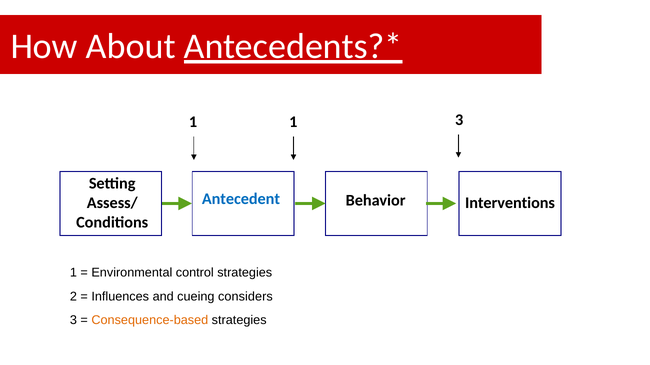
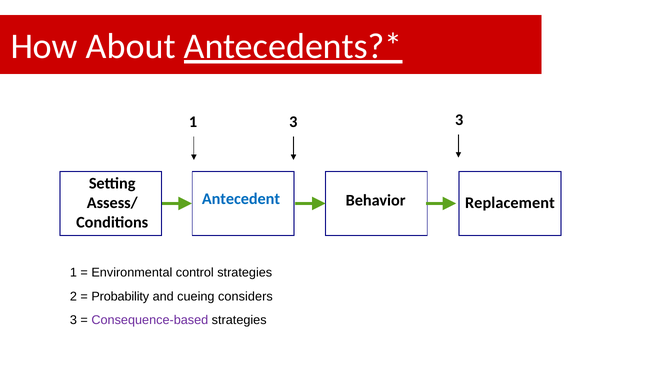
1 1: 1 -> 3
Interventions: Interventions -> Replacement
Influences: Influences -> Probability
Consequence-based colour: orange -> purple
